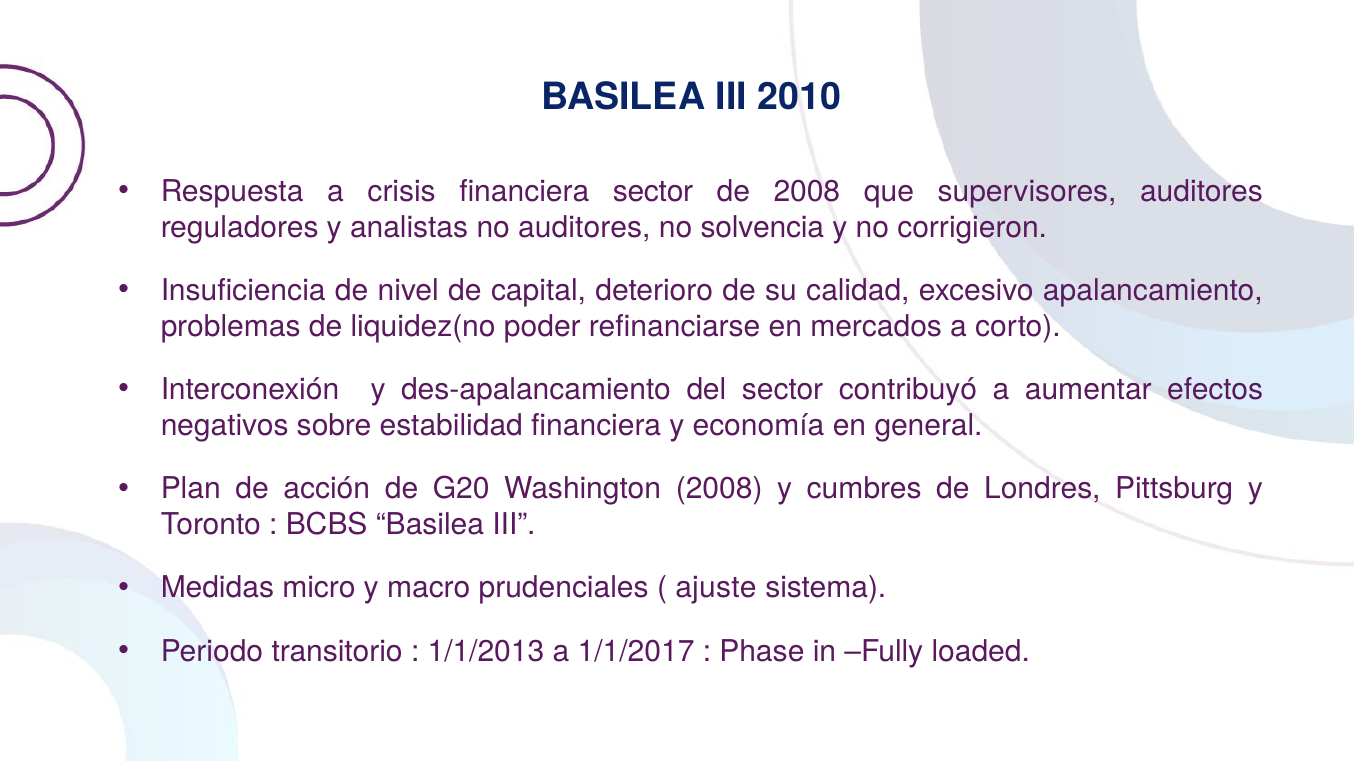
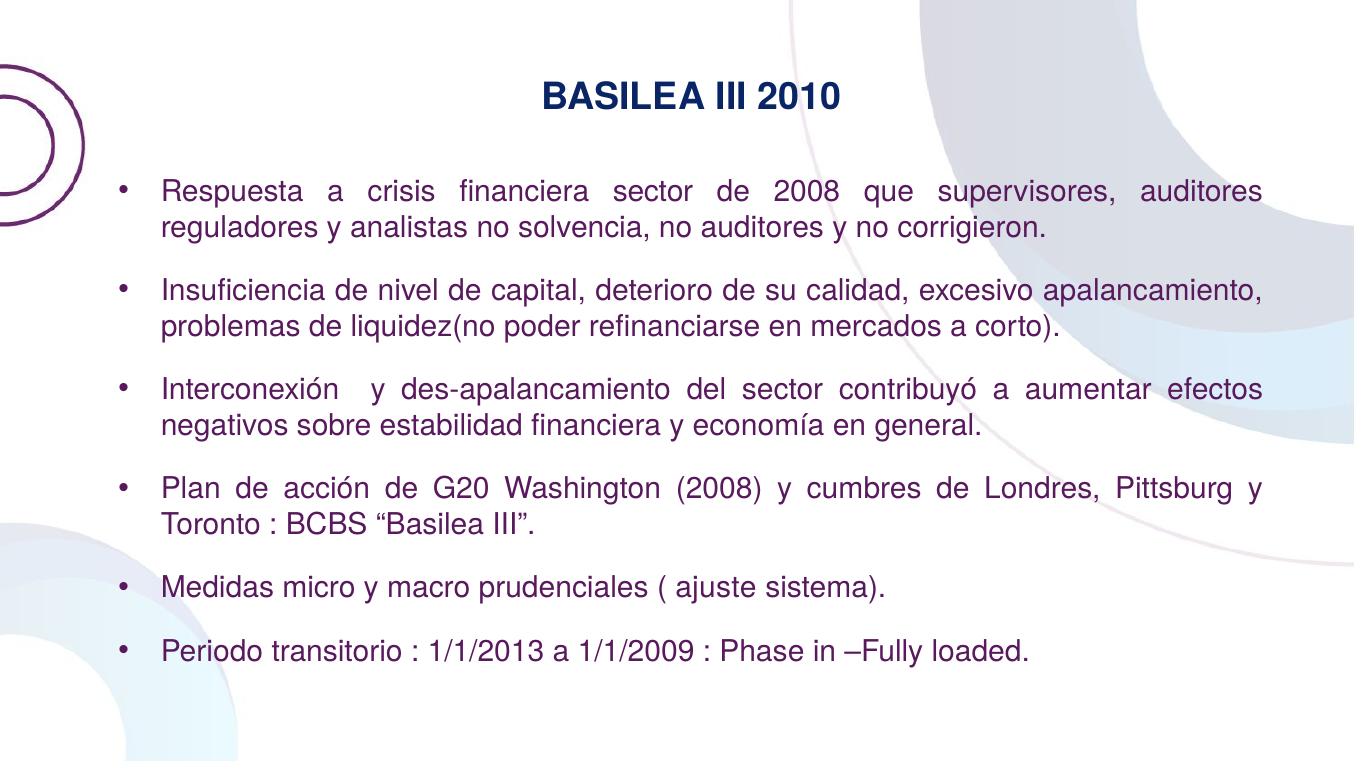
no auditores: auditores -> solvencia
no solvencia: solvencia -> auditores
1/1/2017: 1/1/2017 -> 1/1/2009
